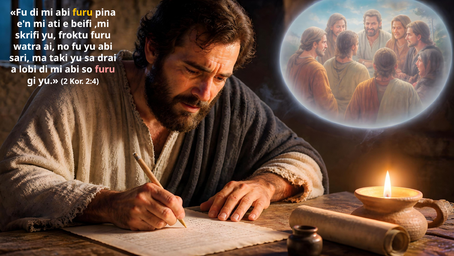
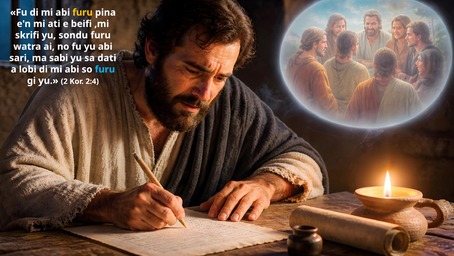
froktu: froktu -> sondu
taki: taki -> sabi
drai: drai -> dati
furu at (105, 69) colour: pink -> light blue
